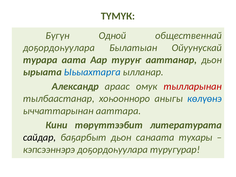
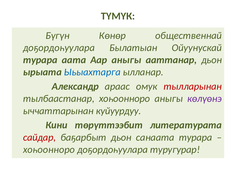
Одной: Одной -> Көнөр
Аар туруҥ: туруҥ -> аныгы
көлүөнэ colour: blue -> purple
ааттара: ааттара -> куйуурдуу
сайдар colour: black -> red
санаата тухары: тухары -> турара
кэпсээннэрэ at (49, 150): кэпсээннэрэ -> хоһоонноро
